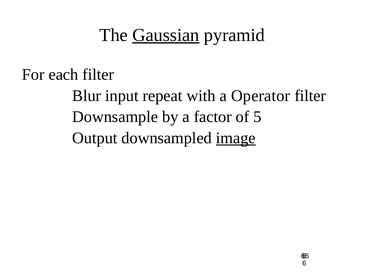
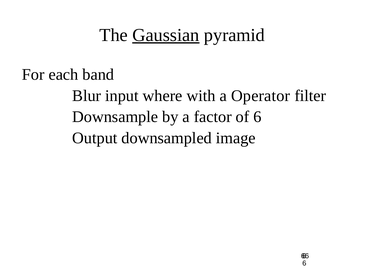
each filter: filter -> band
repeat: repeat -> where
of 5: 5 -> 6
image underline: present -> none
